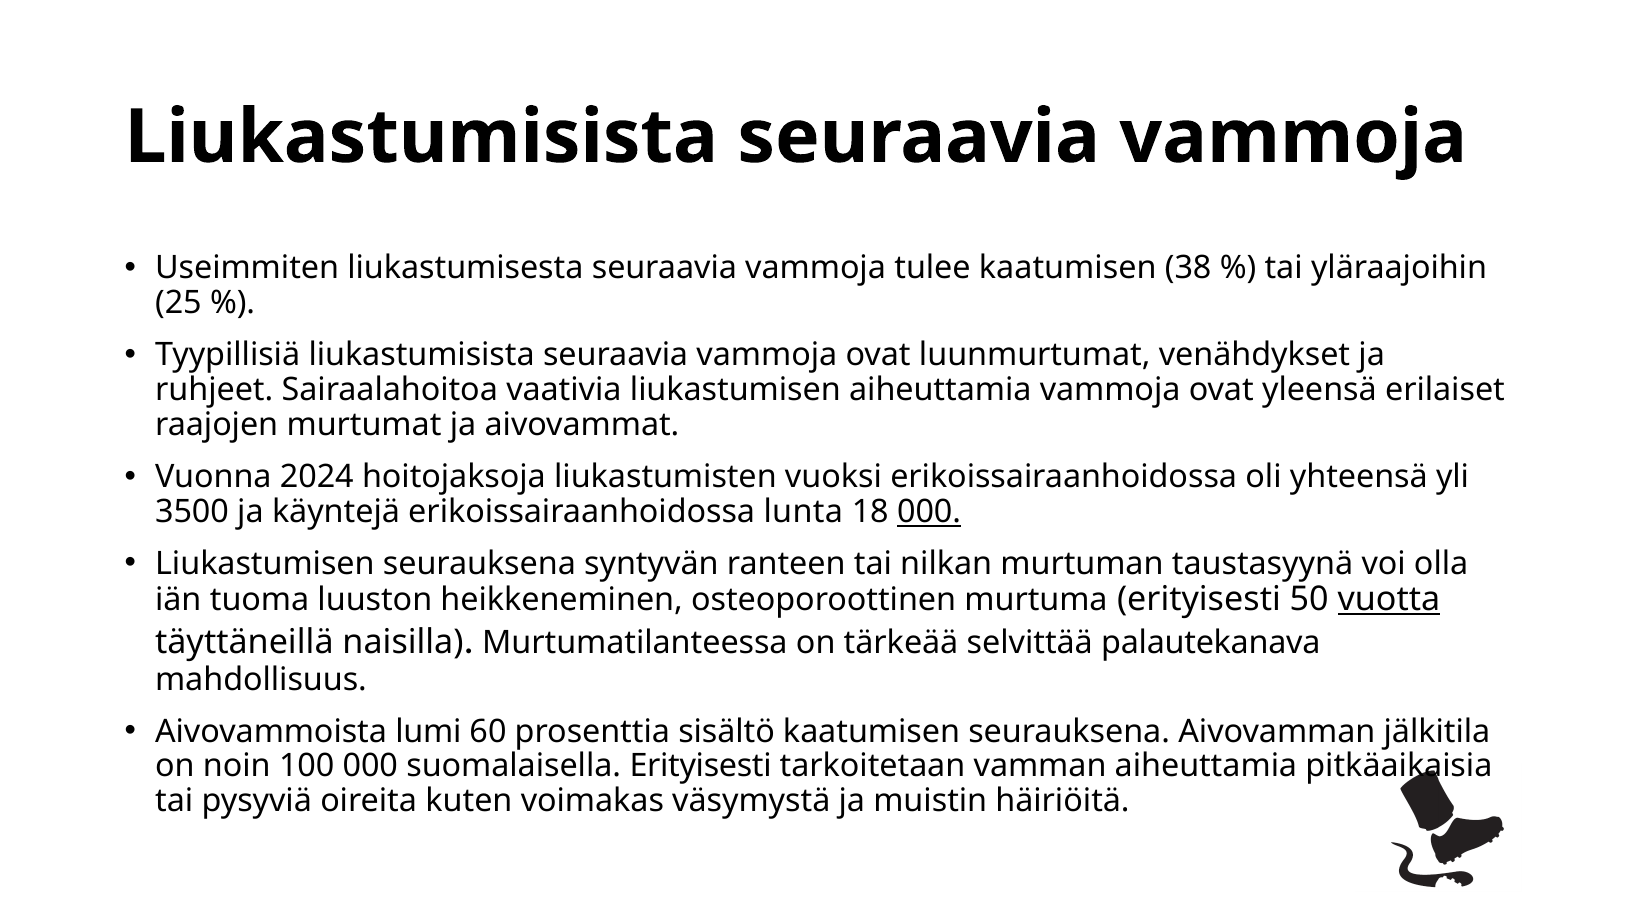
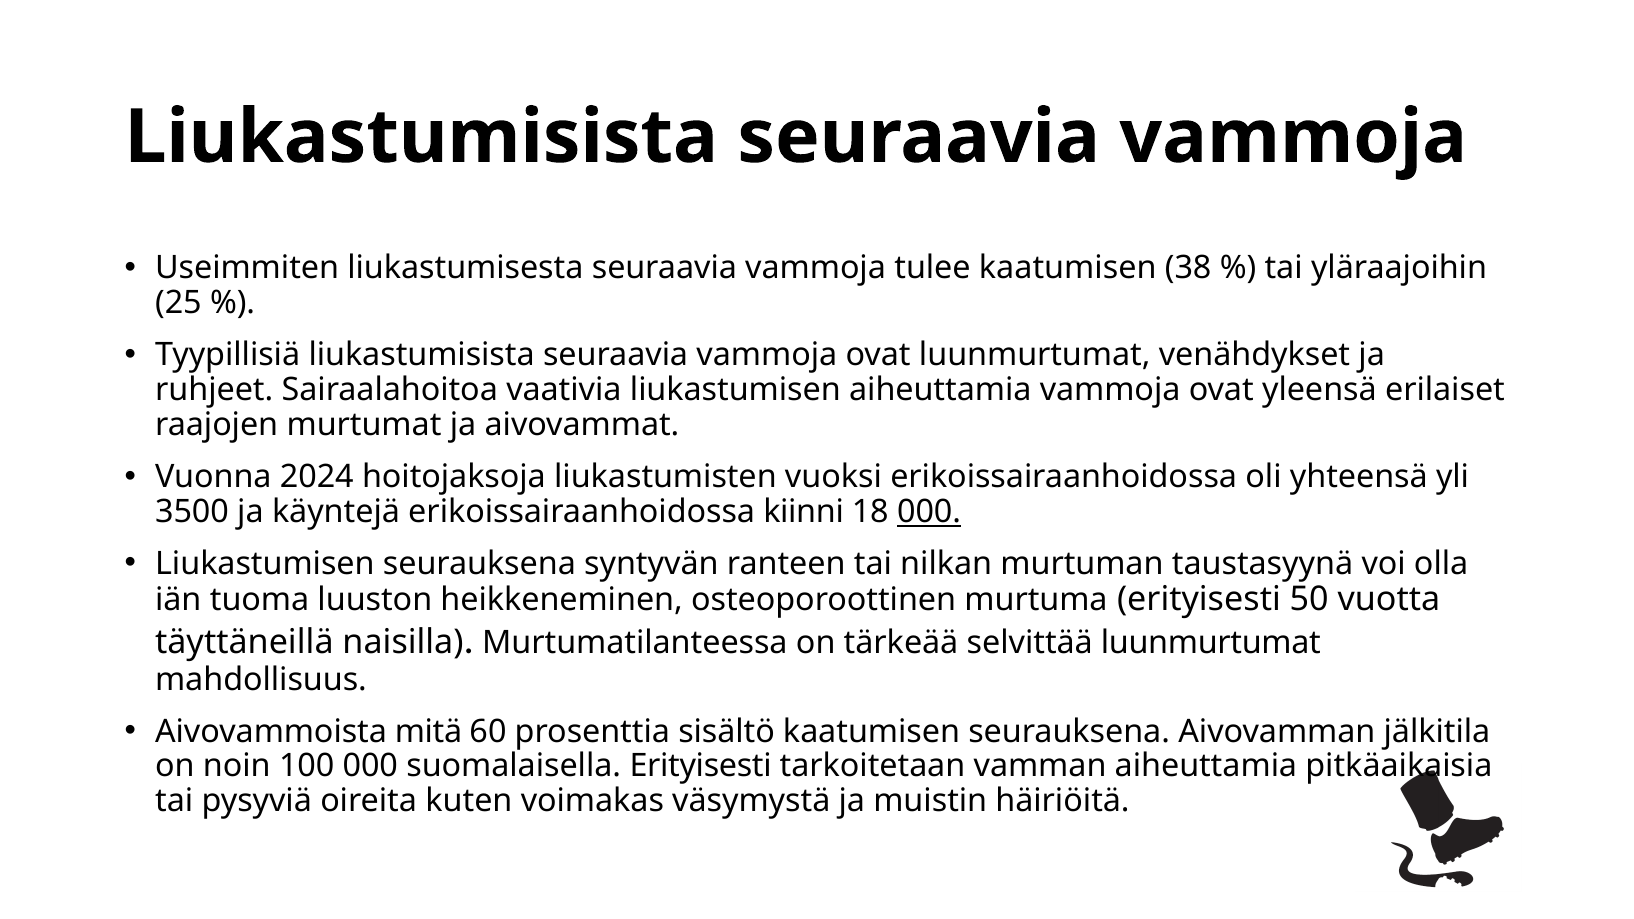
lunta: lunta -> kiinni
vuotta underline: present -> none
selvittää palautekanava: palautekanava -> luunmurtumat
lumi: lumi -> mitä
